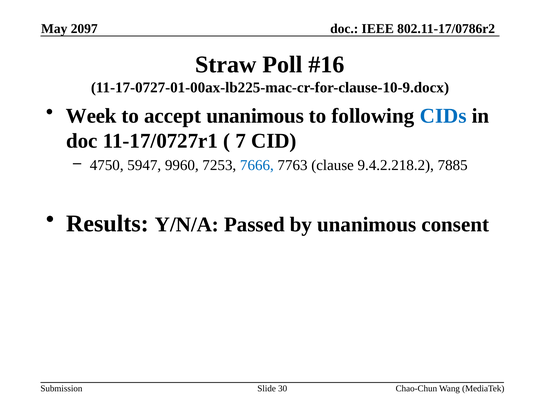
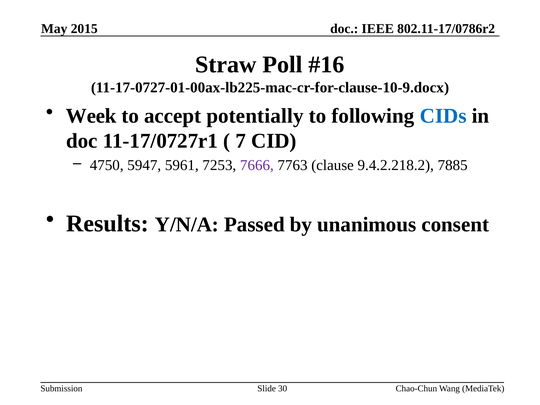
2097: 2097 -> 2015
accept unanimous: unanimous -> potentially
9960: 9960 -> 5961
7666 colour: blue -> purple
